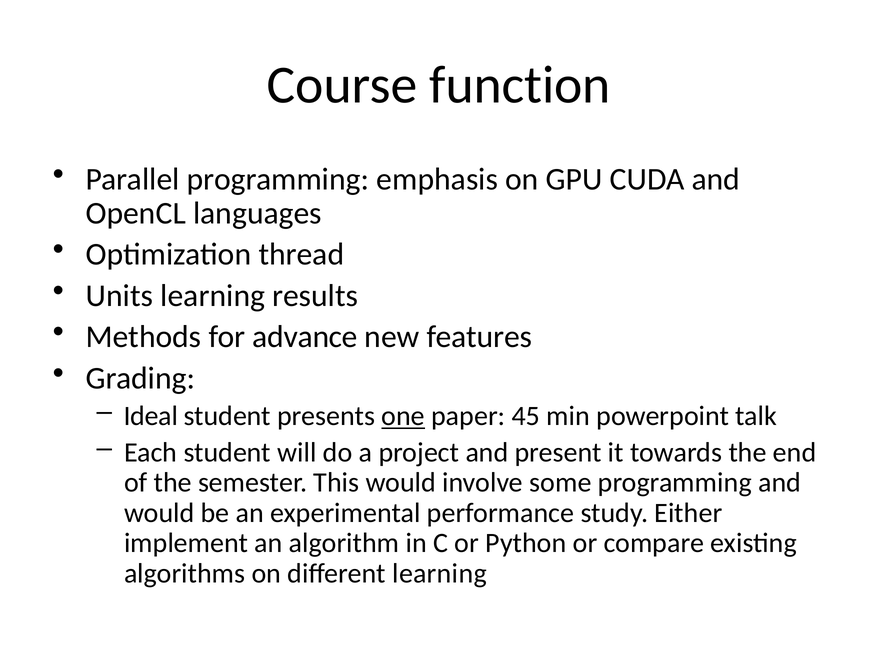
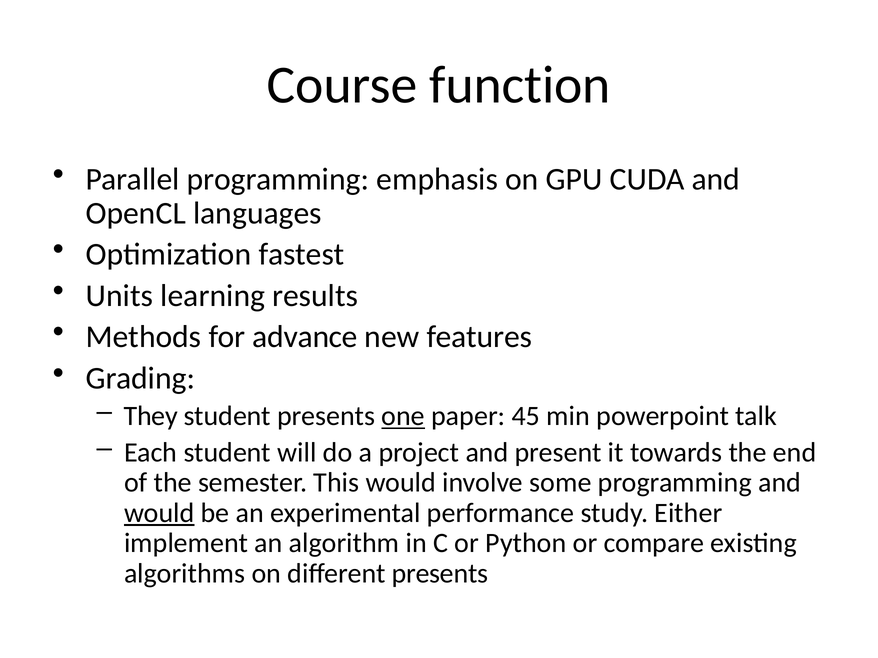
thread: thread -> fastest
Ideal: Ideal -> They
would at (159, 513) underline: none -> present
different learning: learning -> presents
